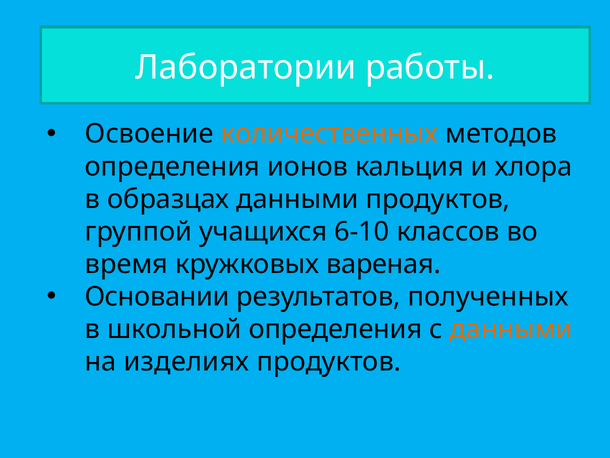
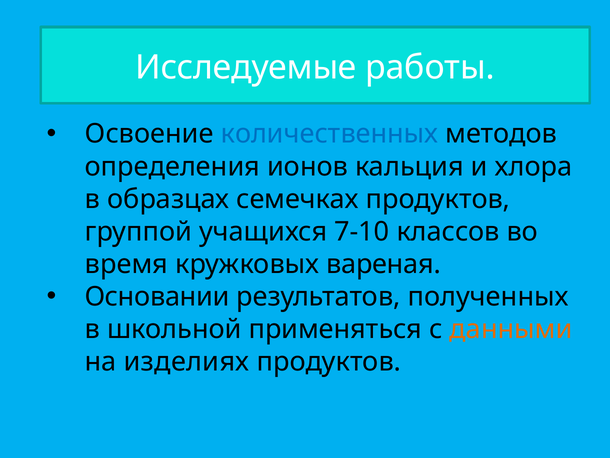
Лаборатории: Лаборатории -> Исследуемые
количественных colour: orange -> blue
образцах данными: данными -> семечках
6-10: 6-10 -> 7-10
школьной определения: определения -> применяться
